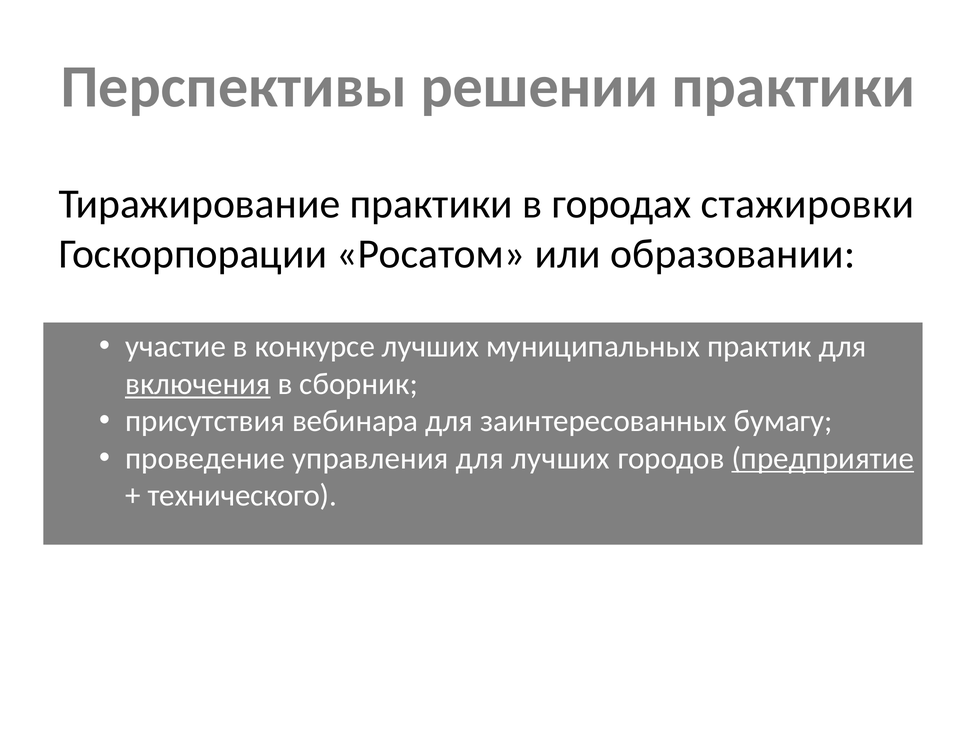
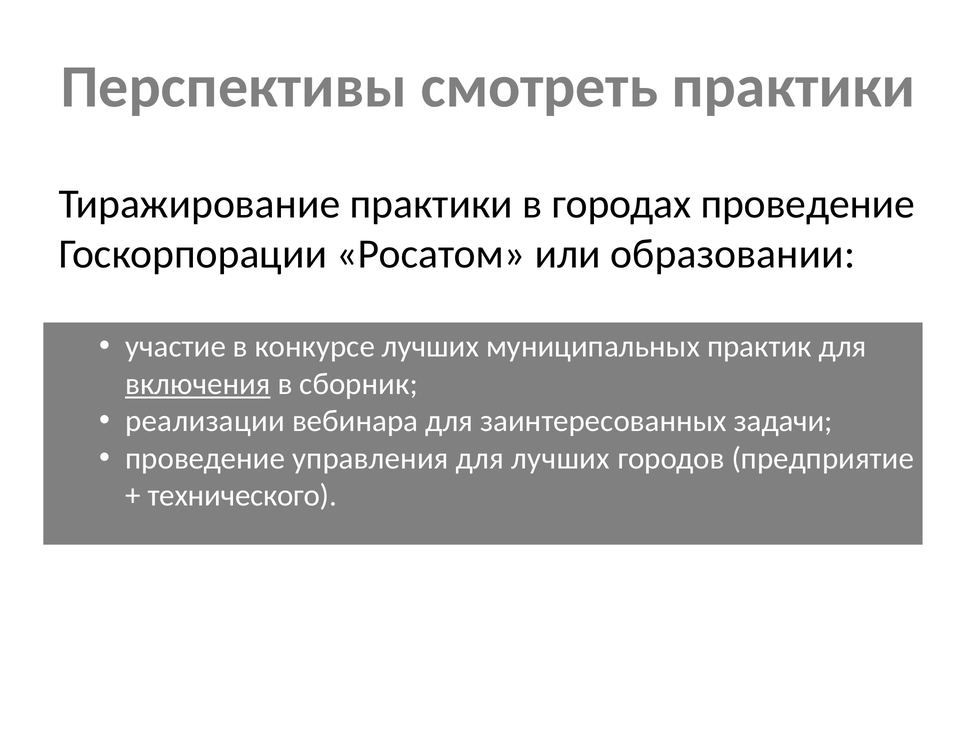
решении: решении -> смотреть
городах стажировки: стажировки -> проведение
присутствия: присутствия -> реализации
бумагу: бумагу -> задачи
предприятие underline: present -> none
